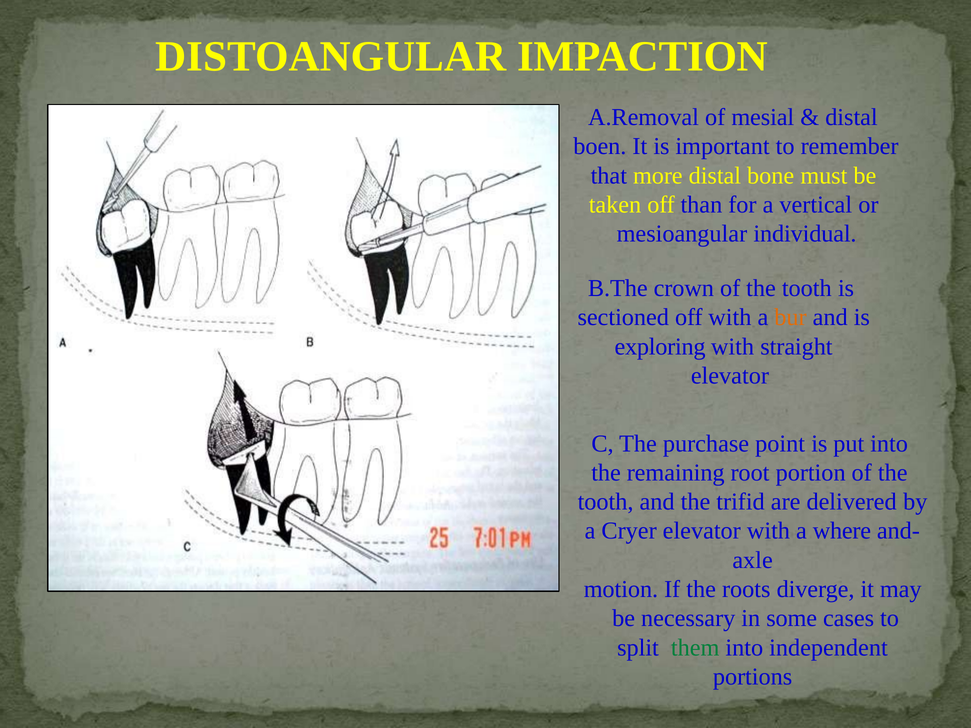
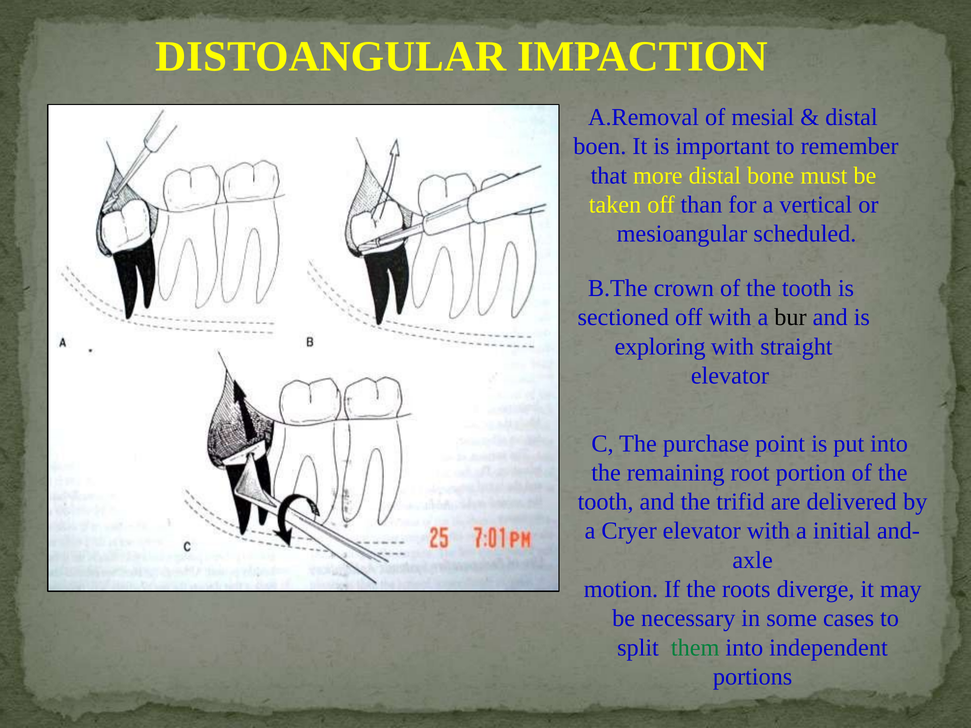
individual: individual -> scheduled
bur colour: orange -> black
where: where -> initial
